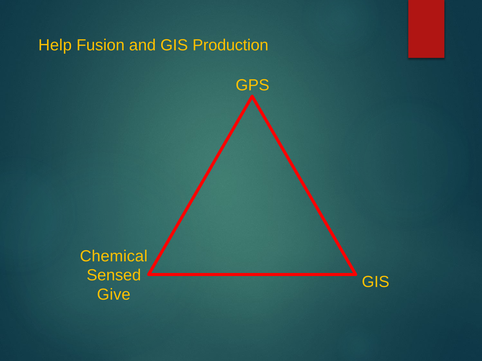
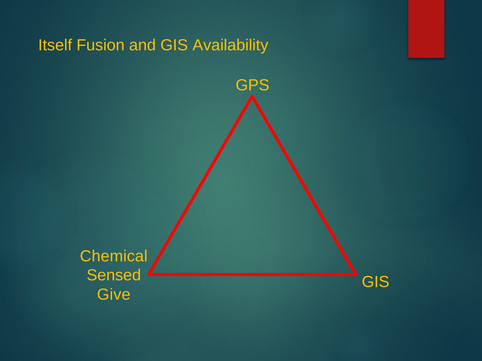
Help: Help -> Itself
Production: Production -> Availability
